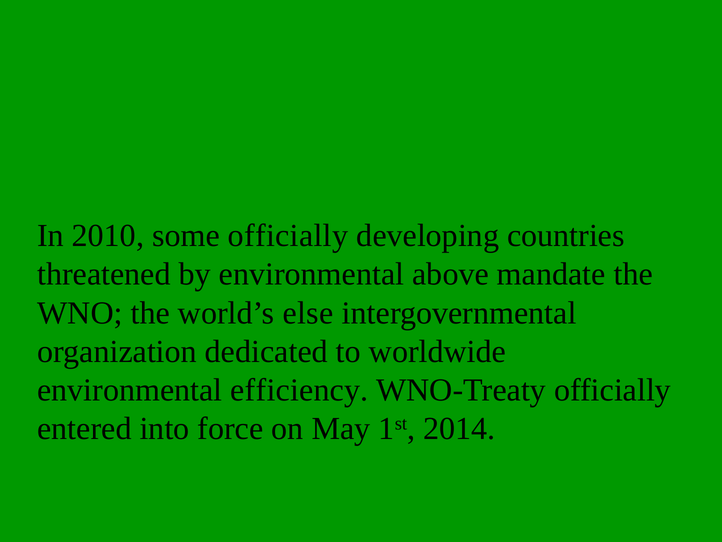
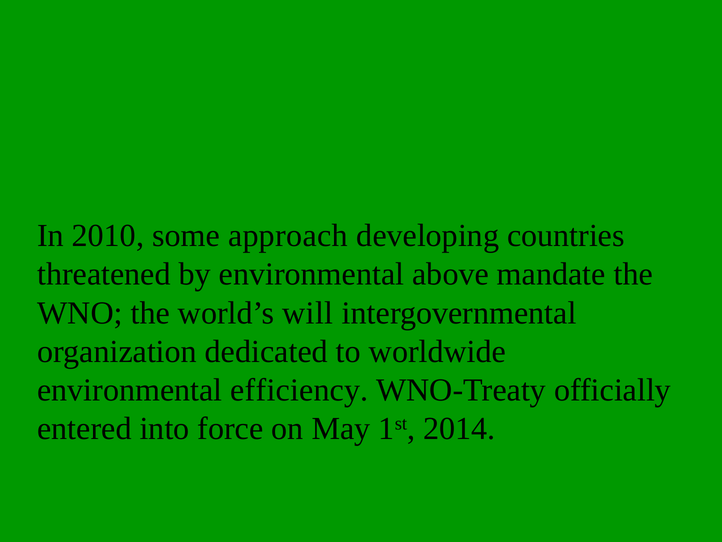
some officially: officially -> approach
else: else -> will
